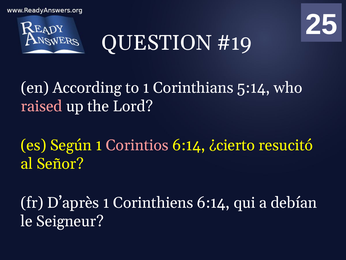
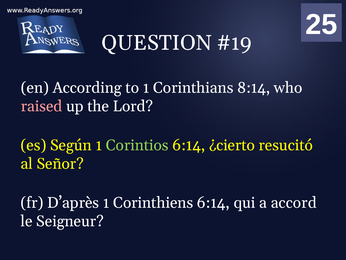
5:14: 5:14 -> 8:14
Corintios colour: pink -> light green
debían: debían -> accord
